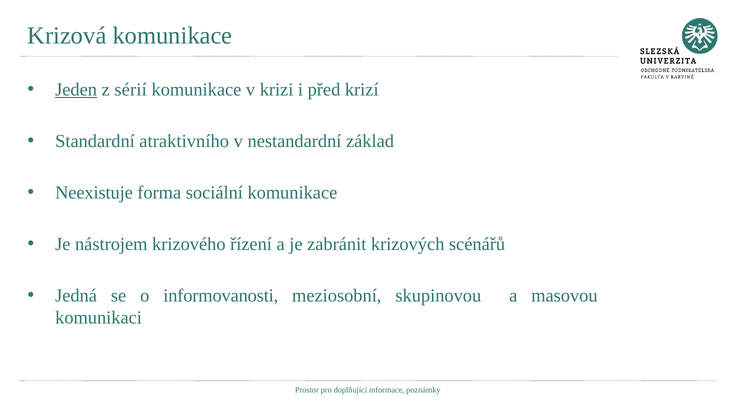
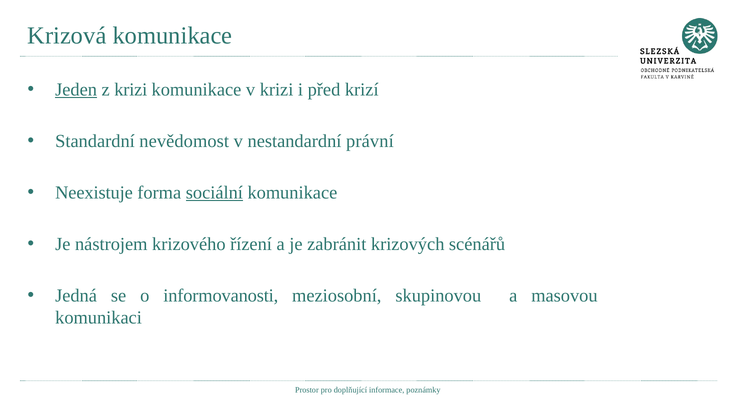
z sérií: sérií -> krizi
atraktivního: atraktivního -> nevědomost
základ: základ -> právní
sociální underline: none -> present
